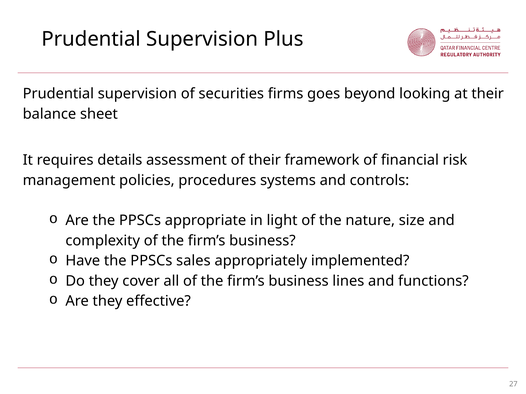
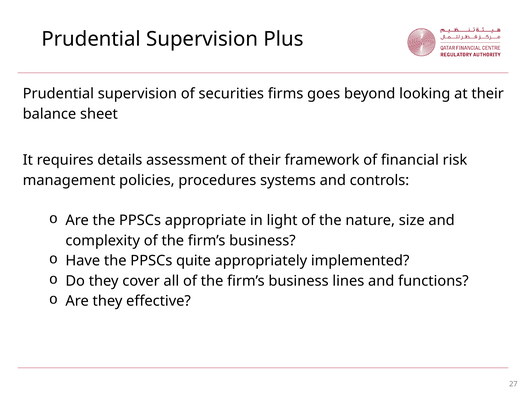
sales: sales -> quite
